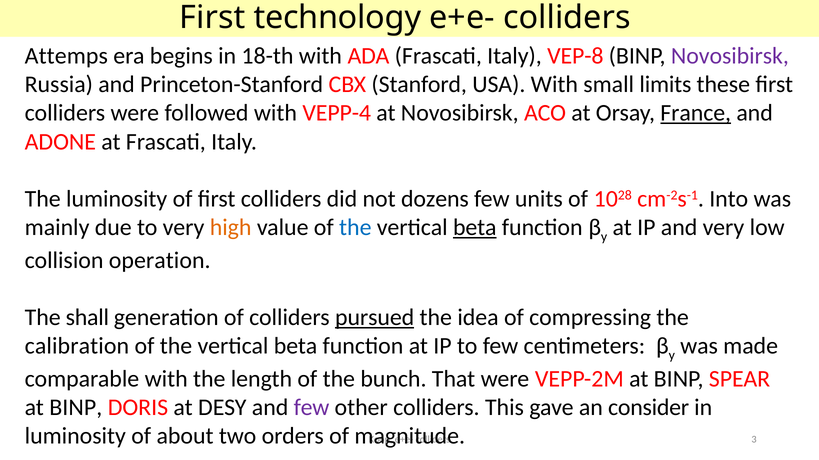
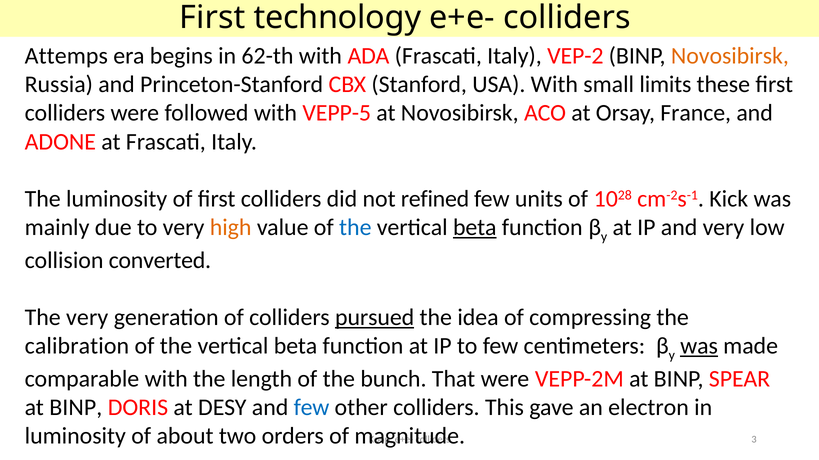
18-th: 18-th -> 62-th
VEP-8: VEP-8 -> VEP-2
Novosibirsk at (730, 56) colour: purple -> orange
VEPP-4: VEPP-4 -> VEPP-5
France underline: present -> none
dozens: dozens -> refined
Into: Into -> Kick
operation: operation -> converted
The shall: shall -> very
was at (699, 347) underline: none -> present
few at (312, 408) colour: purple -> blue
consider: consider -> electron
